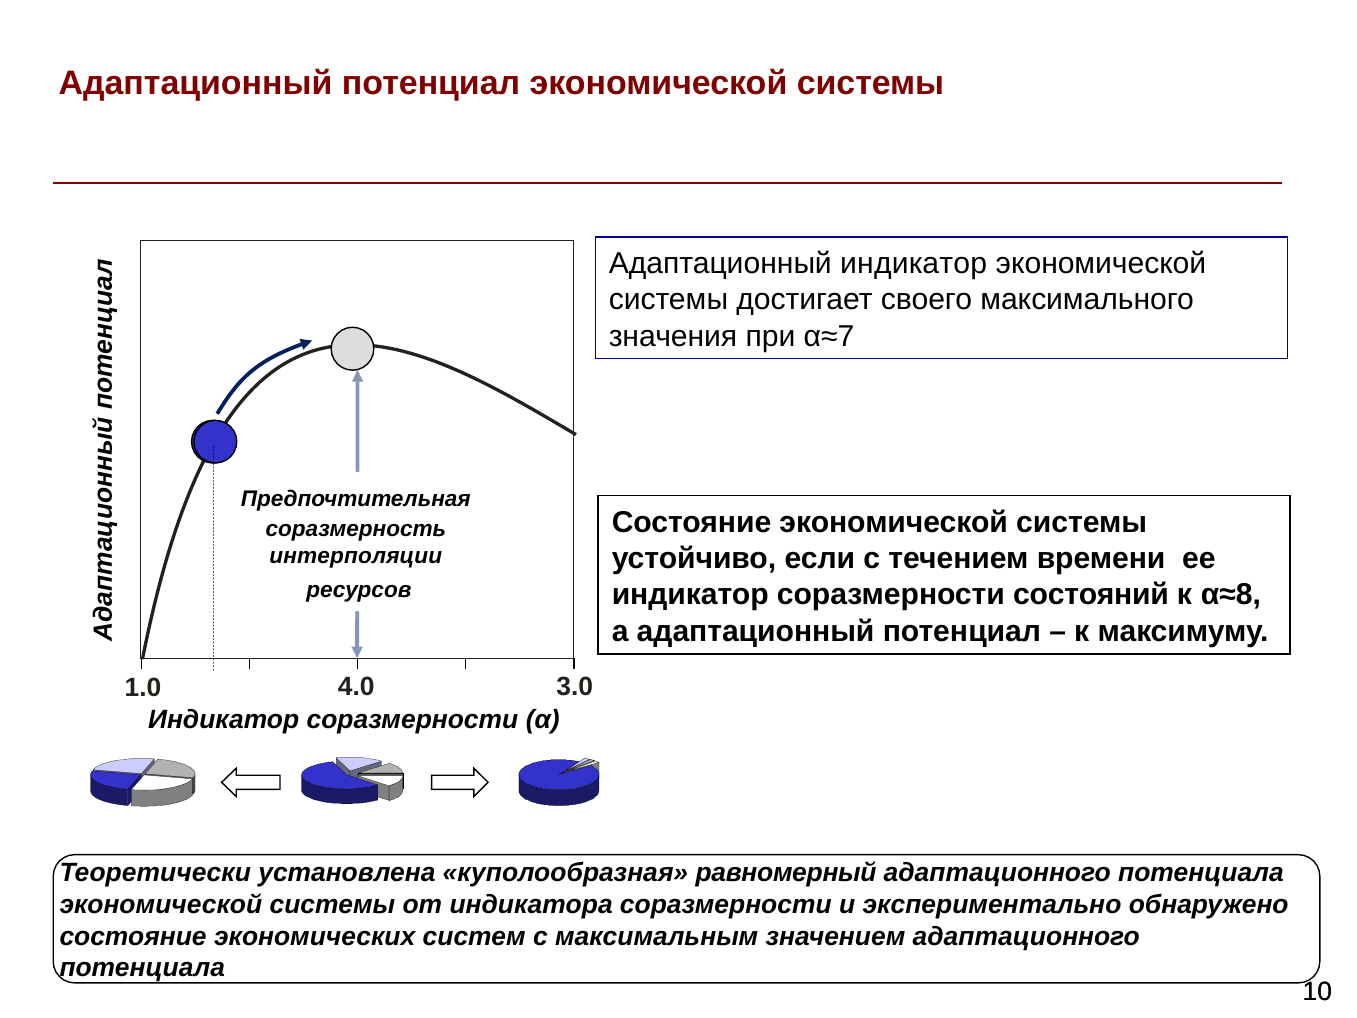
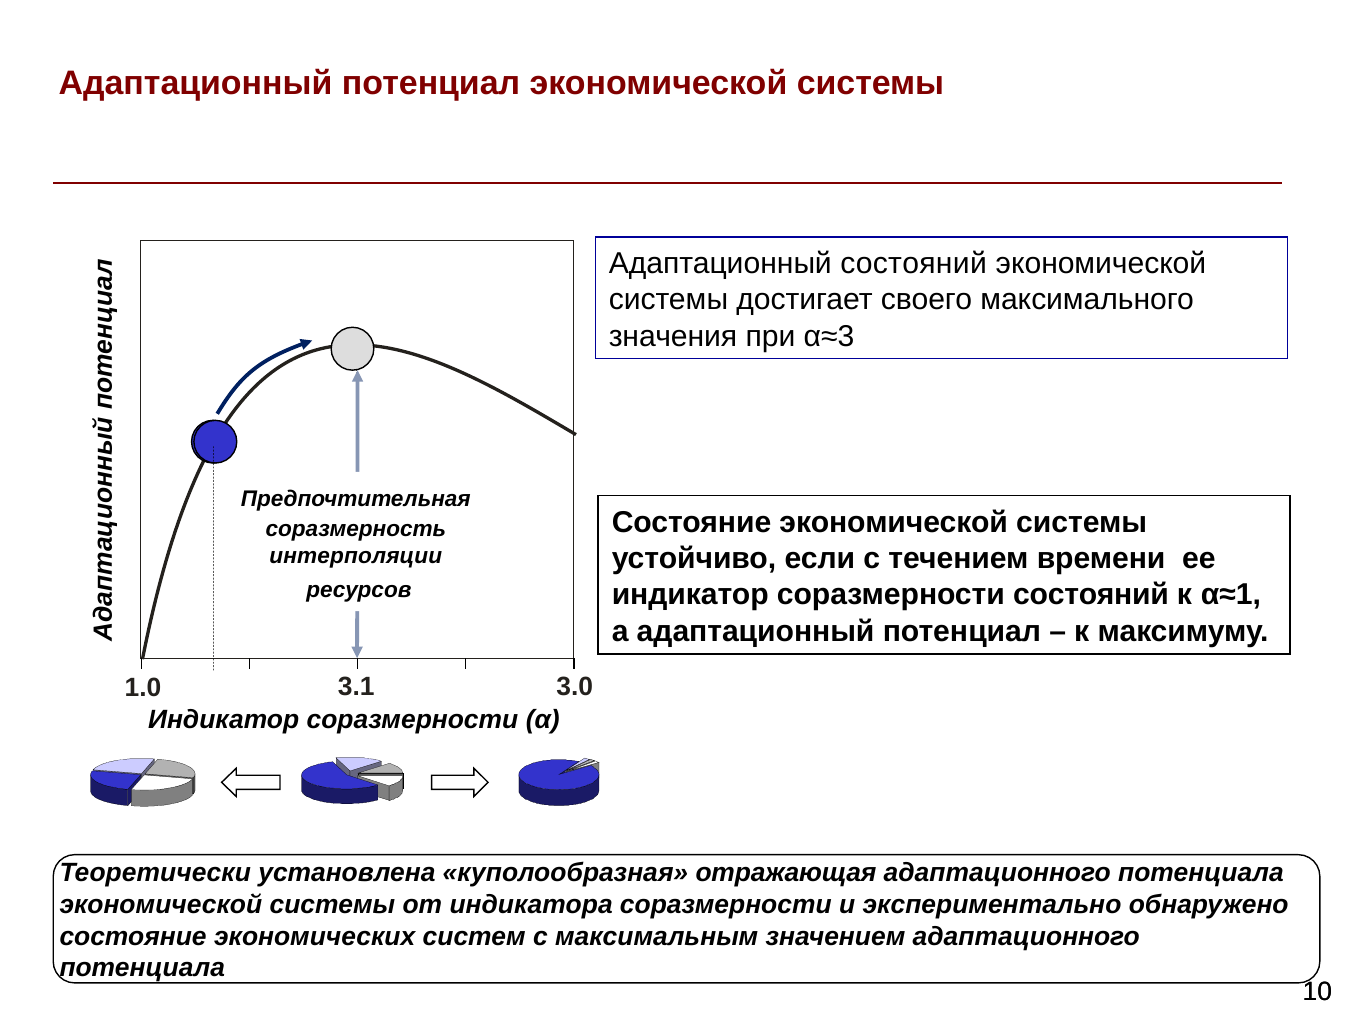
Адаптационный индикатор: индикатор -> состояний
α≈7: α≈7 -> α≈3
α≈8: α≈8 -> α≈1
4.0: 4.0 -> 3.1
равномерный: равномерный -> отражающая
